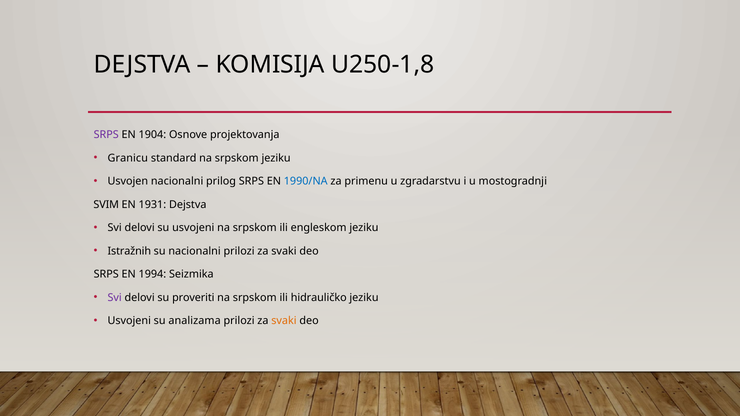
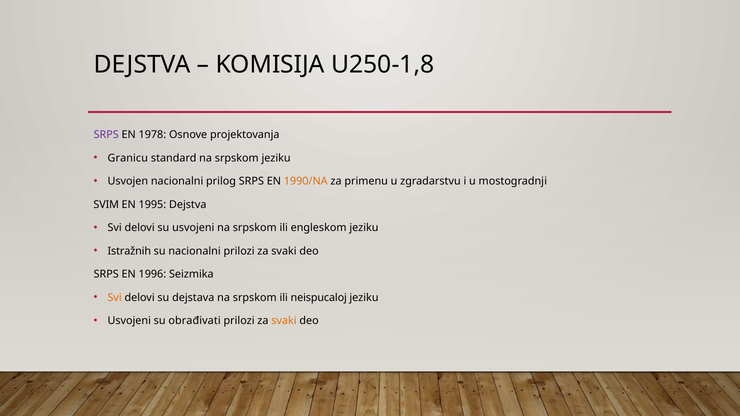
1904: 1904 -> 1978
1990/NA colour: blue -> orange
1931: 1931 -> 1995
1994: 1994 -> 1996
Svi at (115, 298) colour: purple -> orange
proveriti: proveriti -> dejstava
hidrauličko: hidrauličko -> neispucaloj
analizama: analizama -> obrađivati
